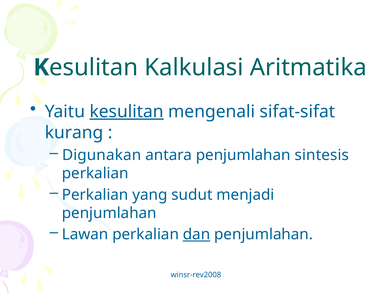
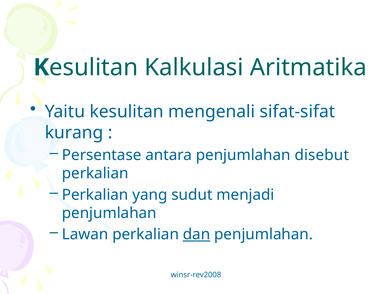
kesulitan underline: present -> none
Digunakan: Digunakan -> Persentase
sintesis: sintesis -> disebut
